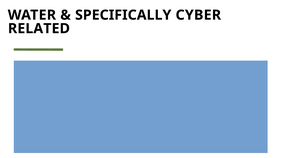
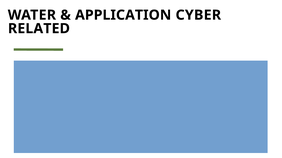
SPECIFICALLY: SPECIFICALLY -> APPLICATION
